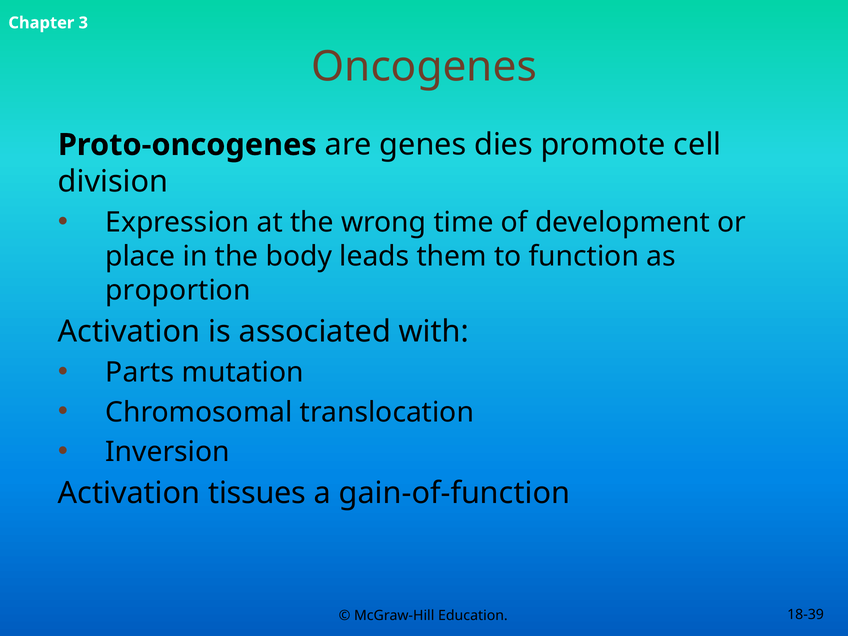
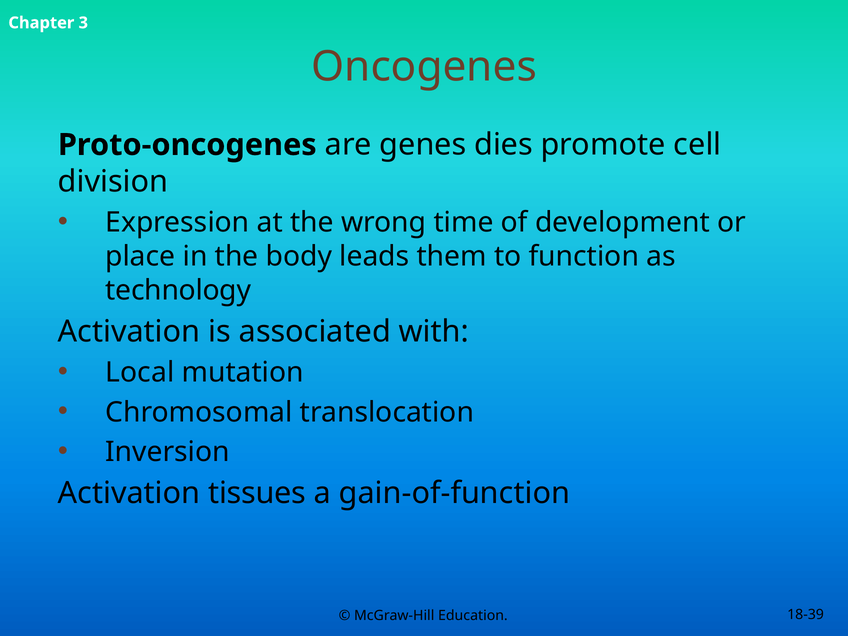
proportion: proportion -> technology
Parts: Parts -> Local
